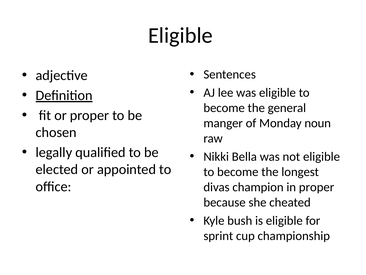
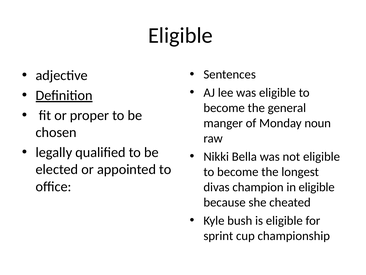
in proper: proper -> eligible
